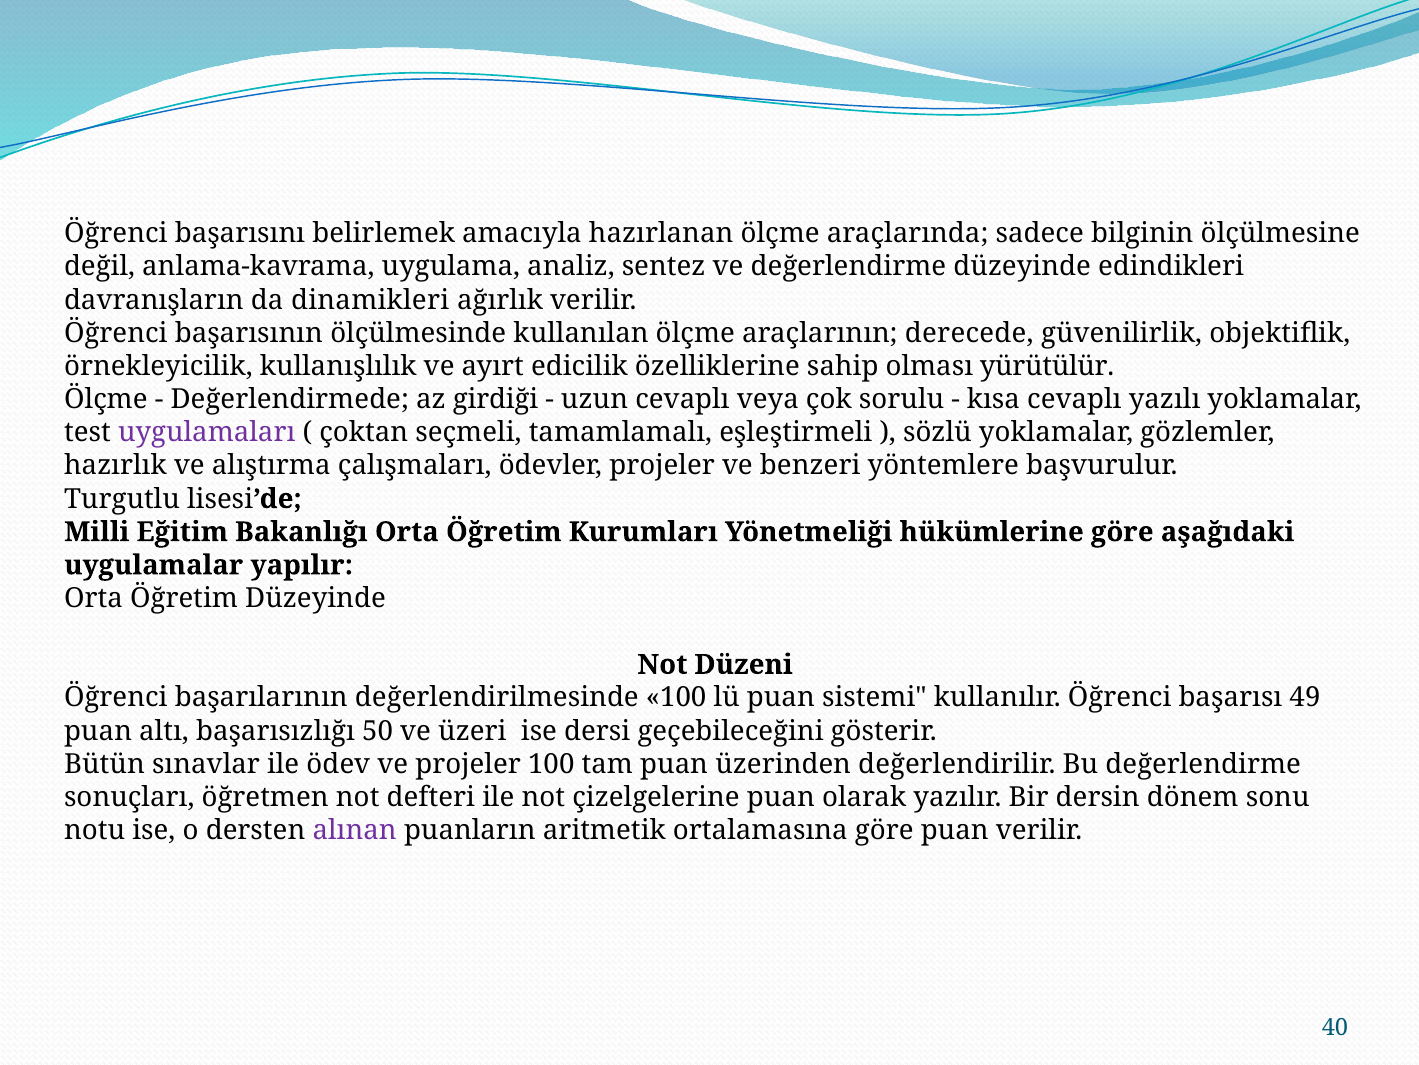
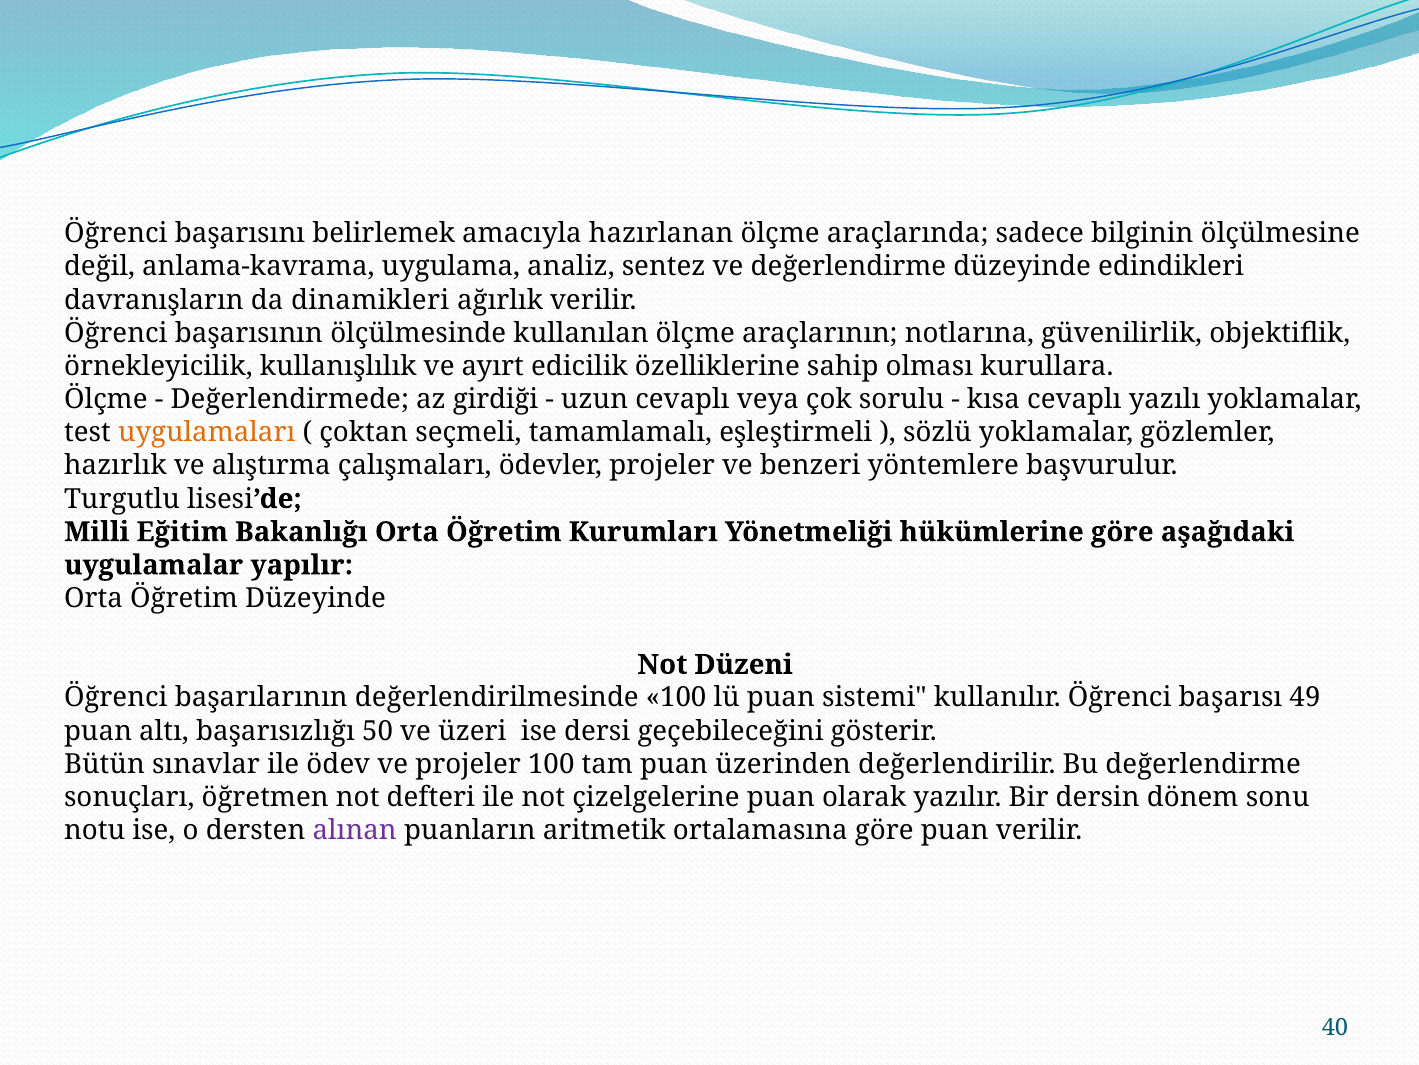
derecede: derecede -> notlarına
yürütülür: yürütülür -> kurullara
uygulamaları colour: purple -> orange
